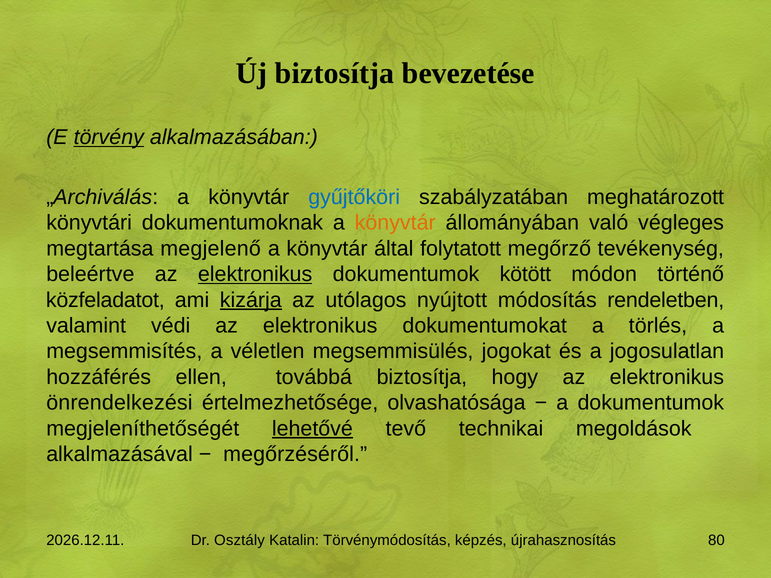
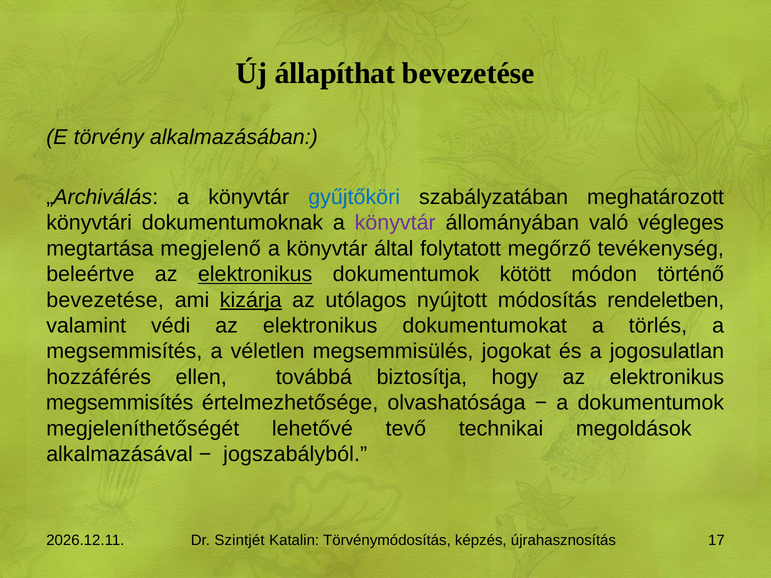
Új biztosítja: biztosítja -> állapíthat
törvény underline: present -> none
könyvtár at (395, 223) colour: orange -> purple
közfeladatot at (105, 300): közfeladatot -> bevezetése
önrendelkezési at (119, 403): önrendelkezési -> megsemmisítés
lehetővé underline: present -> none
megőrzéséről: megőrzéséről -> jogszabályból
Osztály: Osztály -> Szintjét
80: 80 -> 17
